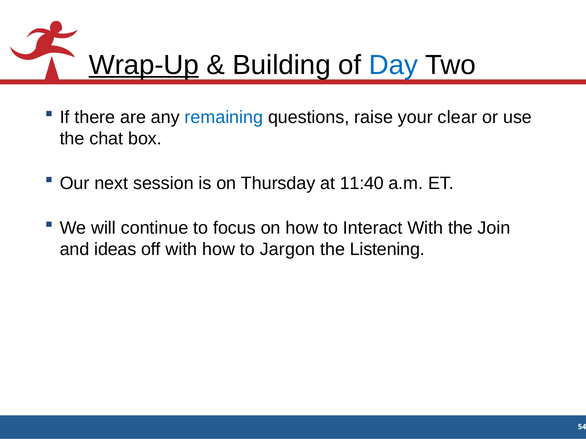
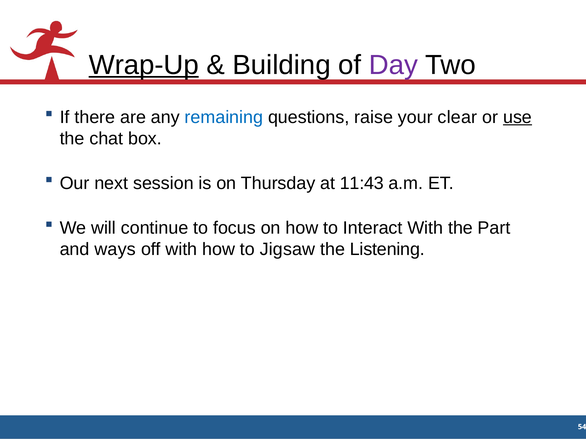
Day colour: blue -> purple
use underline: none -> present
11:40: 11:40 -> 11:43
Join: Join -> Part
ideas: ideas -> ways
Jargon: Jargon -> Jigsaw
